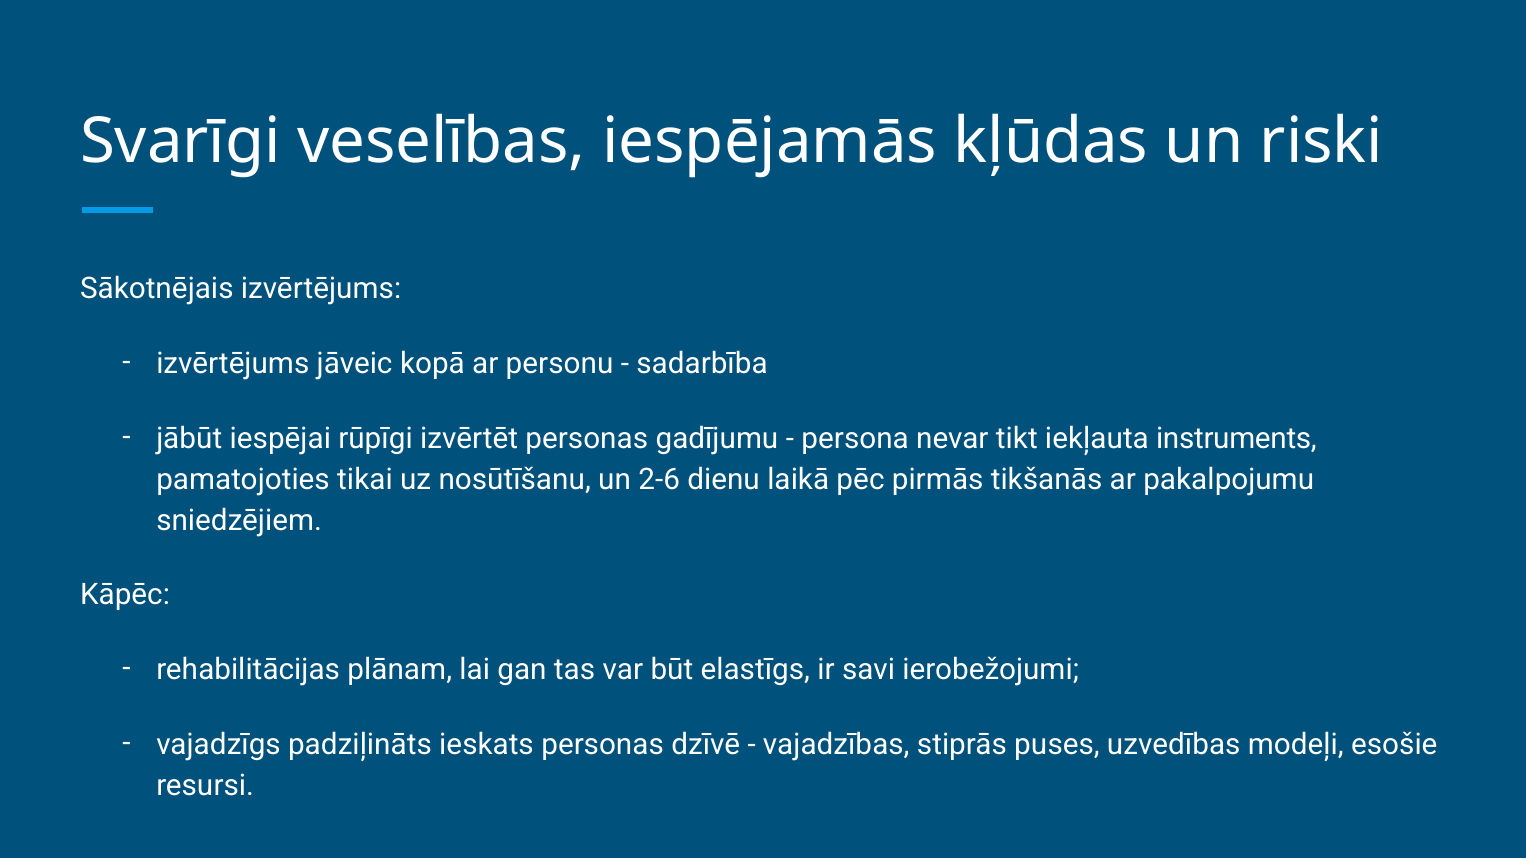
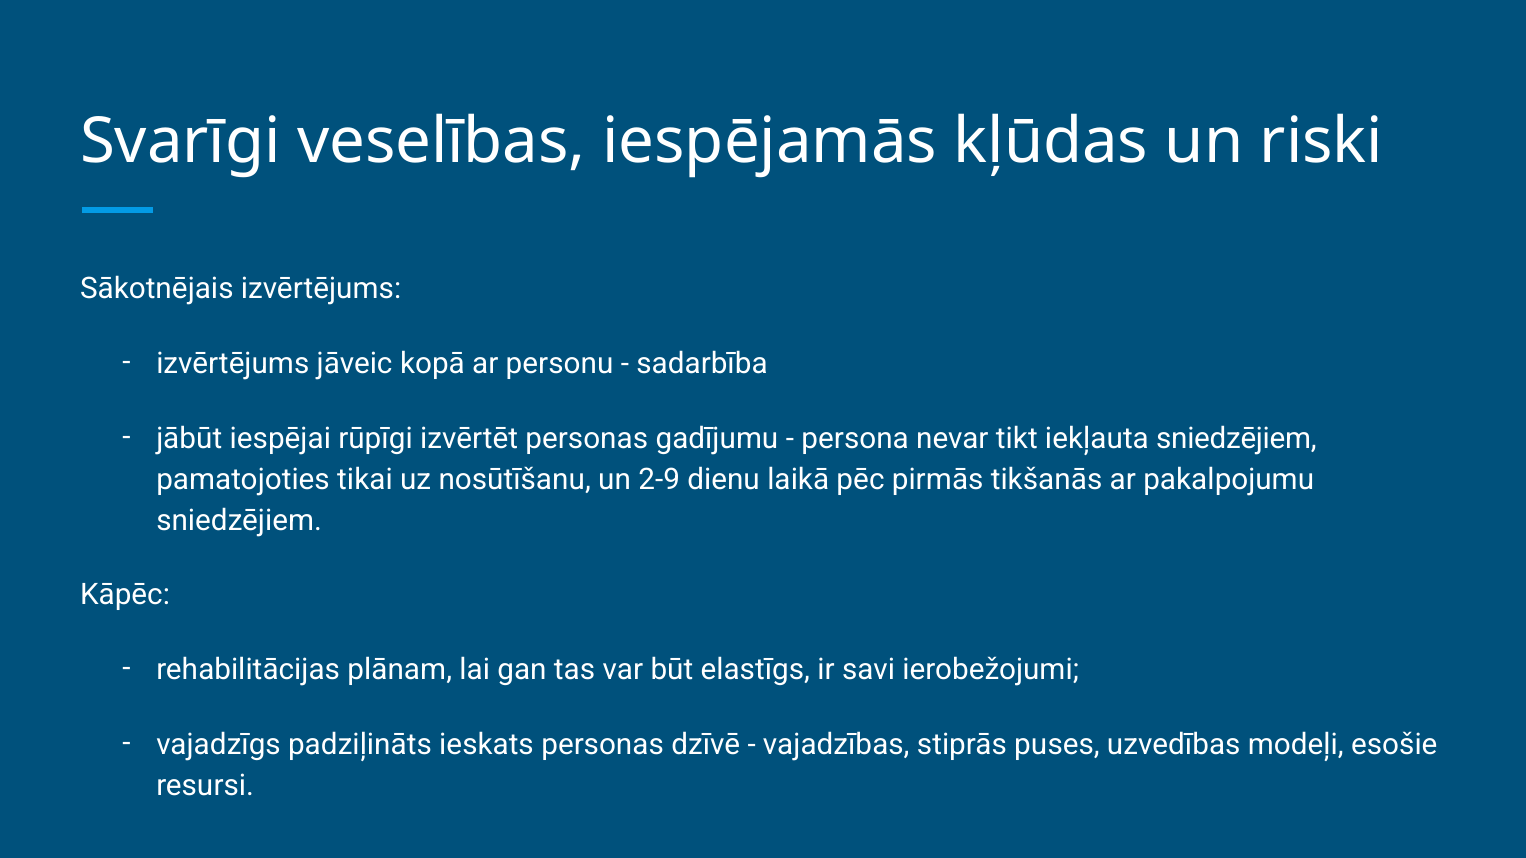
iekļauta instruments: instruments -> sniedzējiem
2-6: 2-6 -> 2-9
